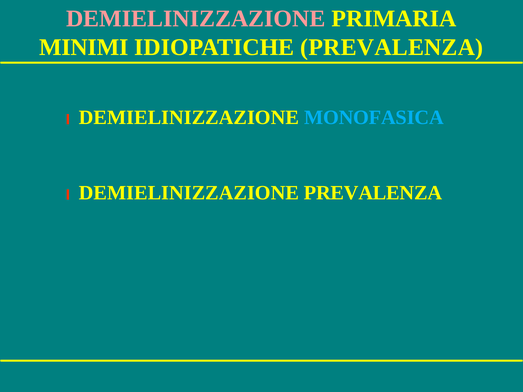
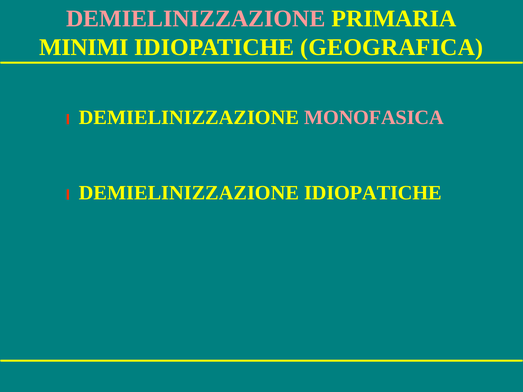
IDIOPATICHE PREVALENZA: PREVALENZA -> GEOGRAFICA
MONOFASICA colour: light blue -> pink
DEMIELINIZZAZIONE PREVALENZA: PREVALENZA -> IDIOPATICHE
